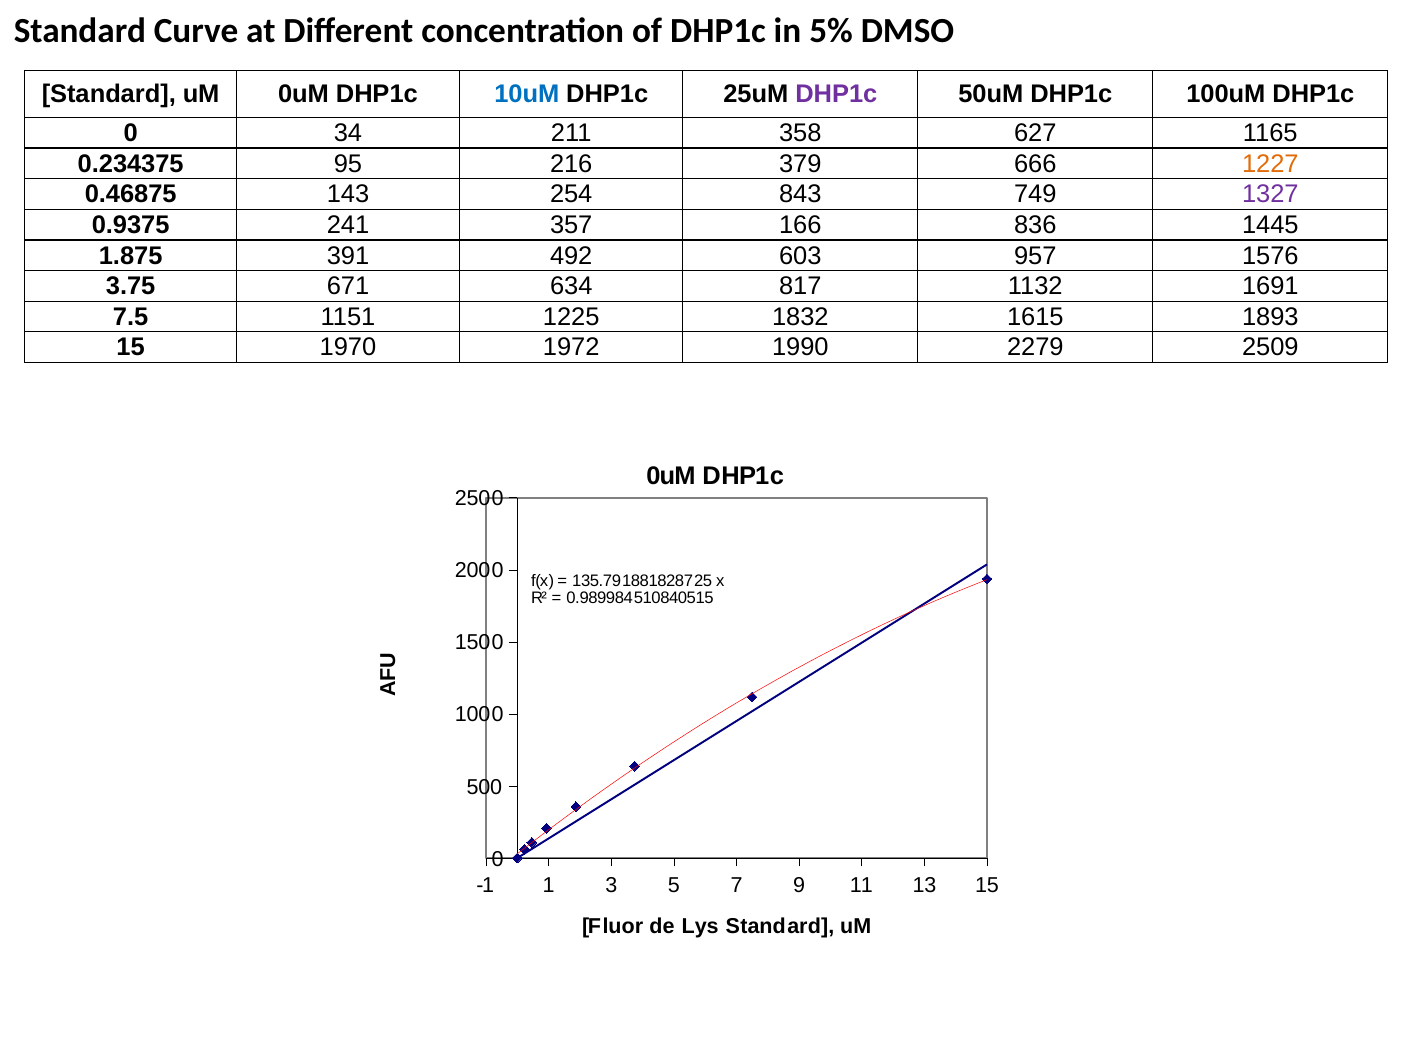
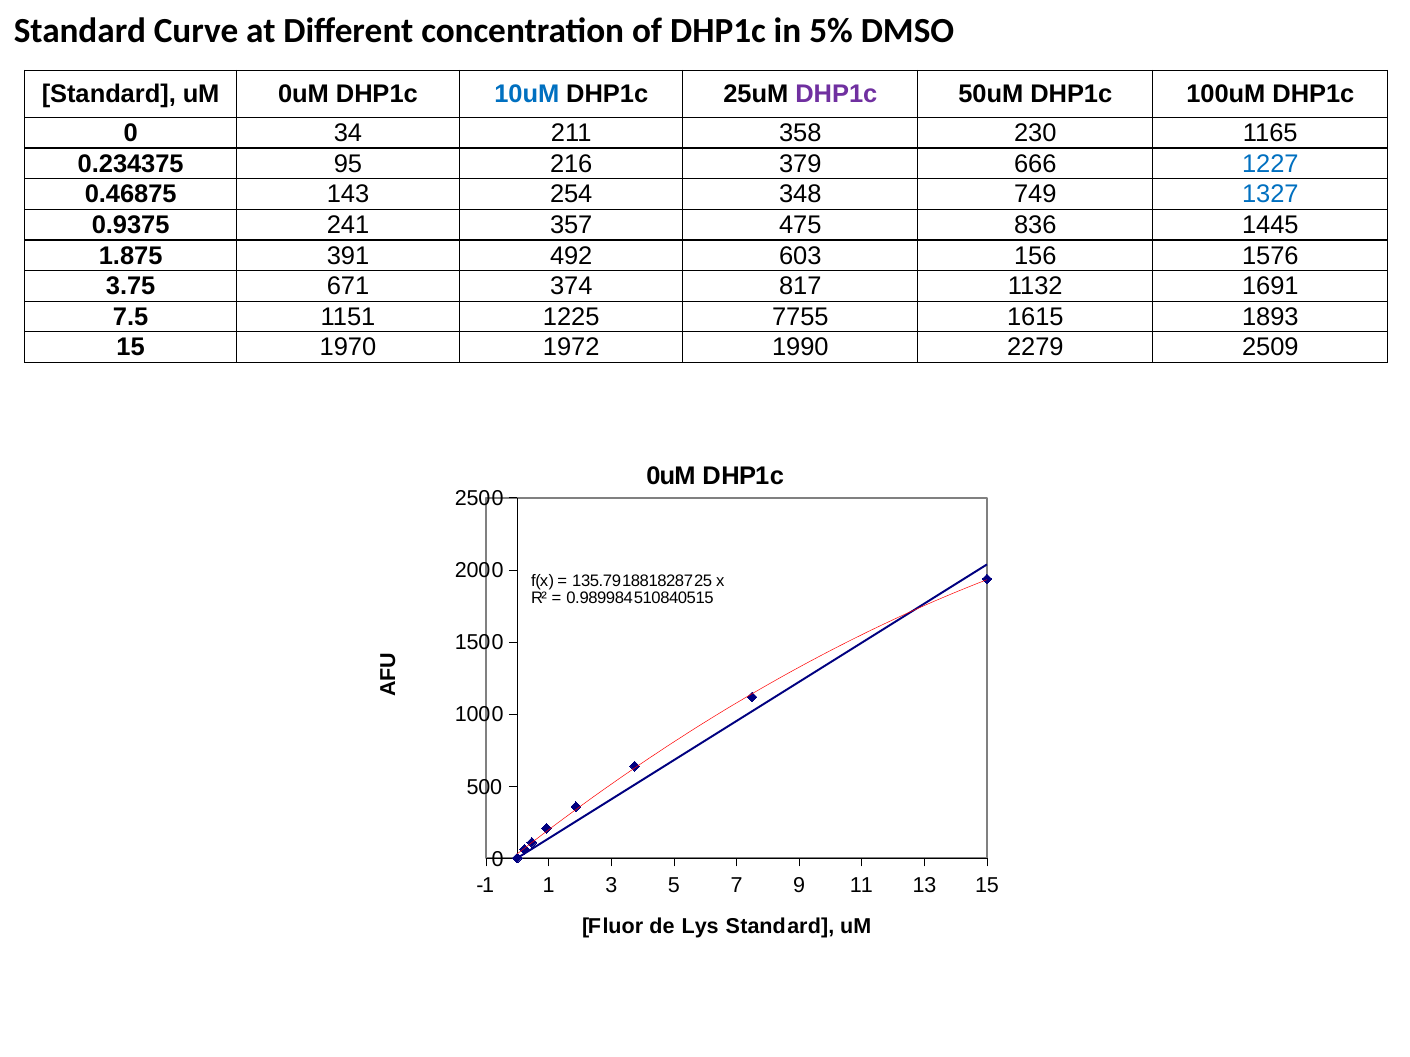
627: 627 -> 230
1227 colour: orange -> blue
843: 843 -> 348
1327 colour: purple -> blue
166: 166 -> 475
957: 957 -> 156
634: 634 -> 374
1832: 1832 -> 7755
